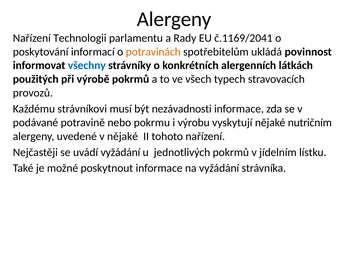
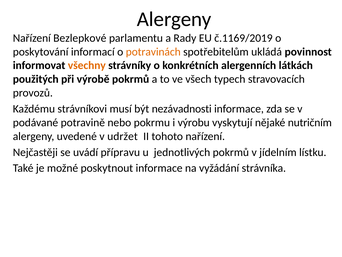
Technologii: Technologii -> Bezlepkové
č.1169/2041: č.1169/2041 -> č.1169/2019
všechny colour: blue -> orange
v nějaké: nějaké -> udržet
uvádí vyžádání: vyžádání -> přípravu
